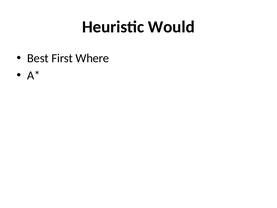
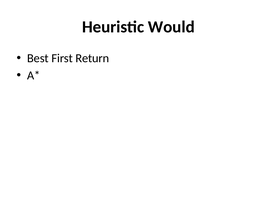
Where: Where -> Return
